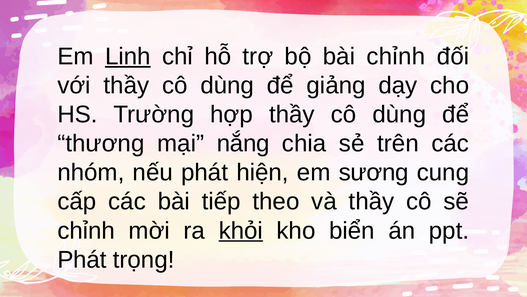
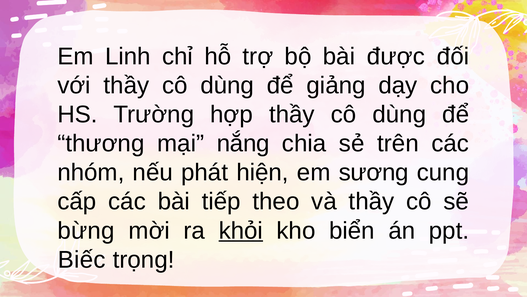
Linh underline: present -> none
bài chỉnh: chỉnh -> được
chỉnh at (86, 230): chỉnh -> bừng
Phát at (82, 259): Phát -> Biếc
